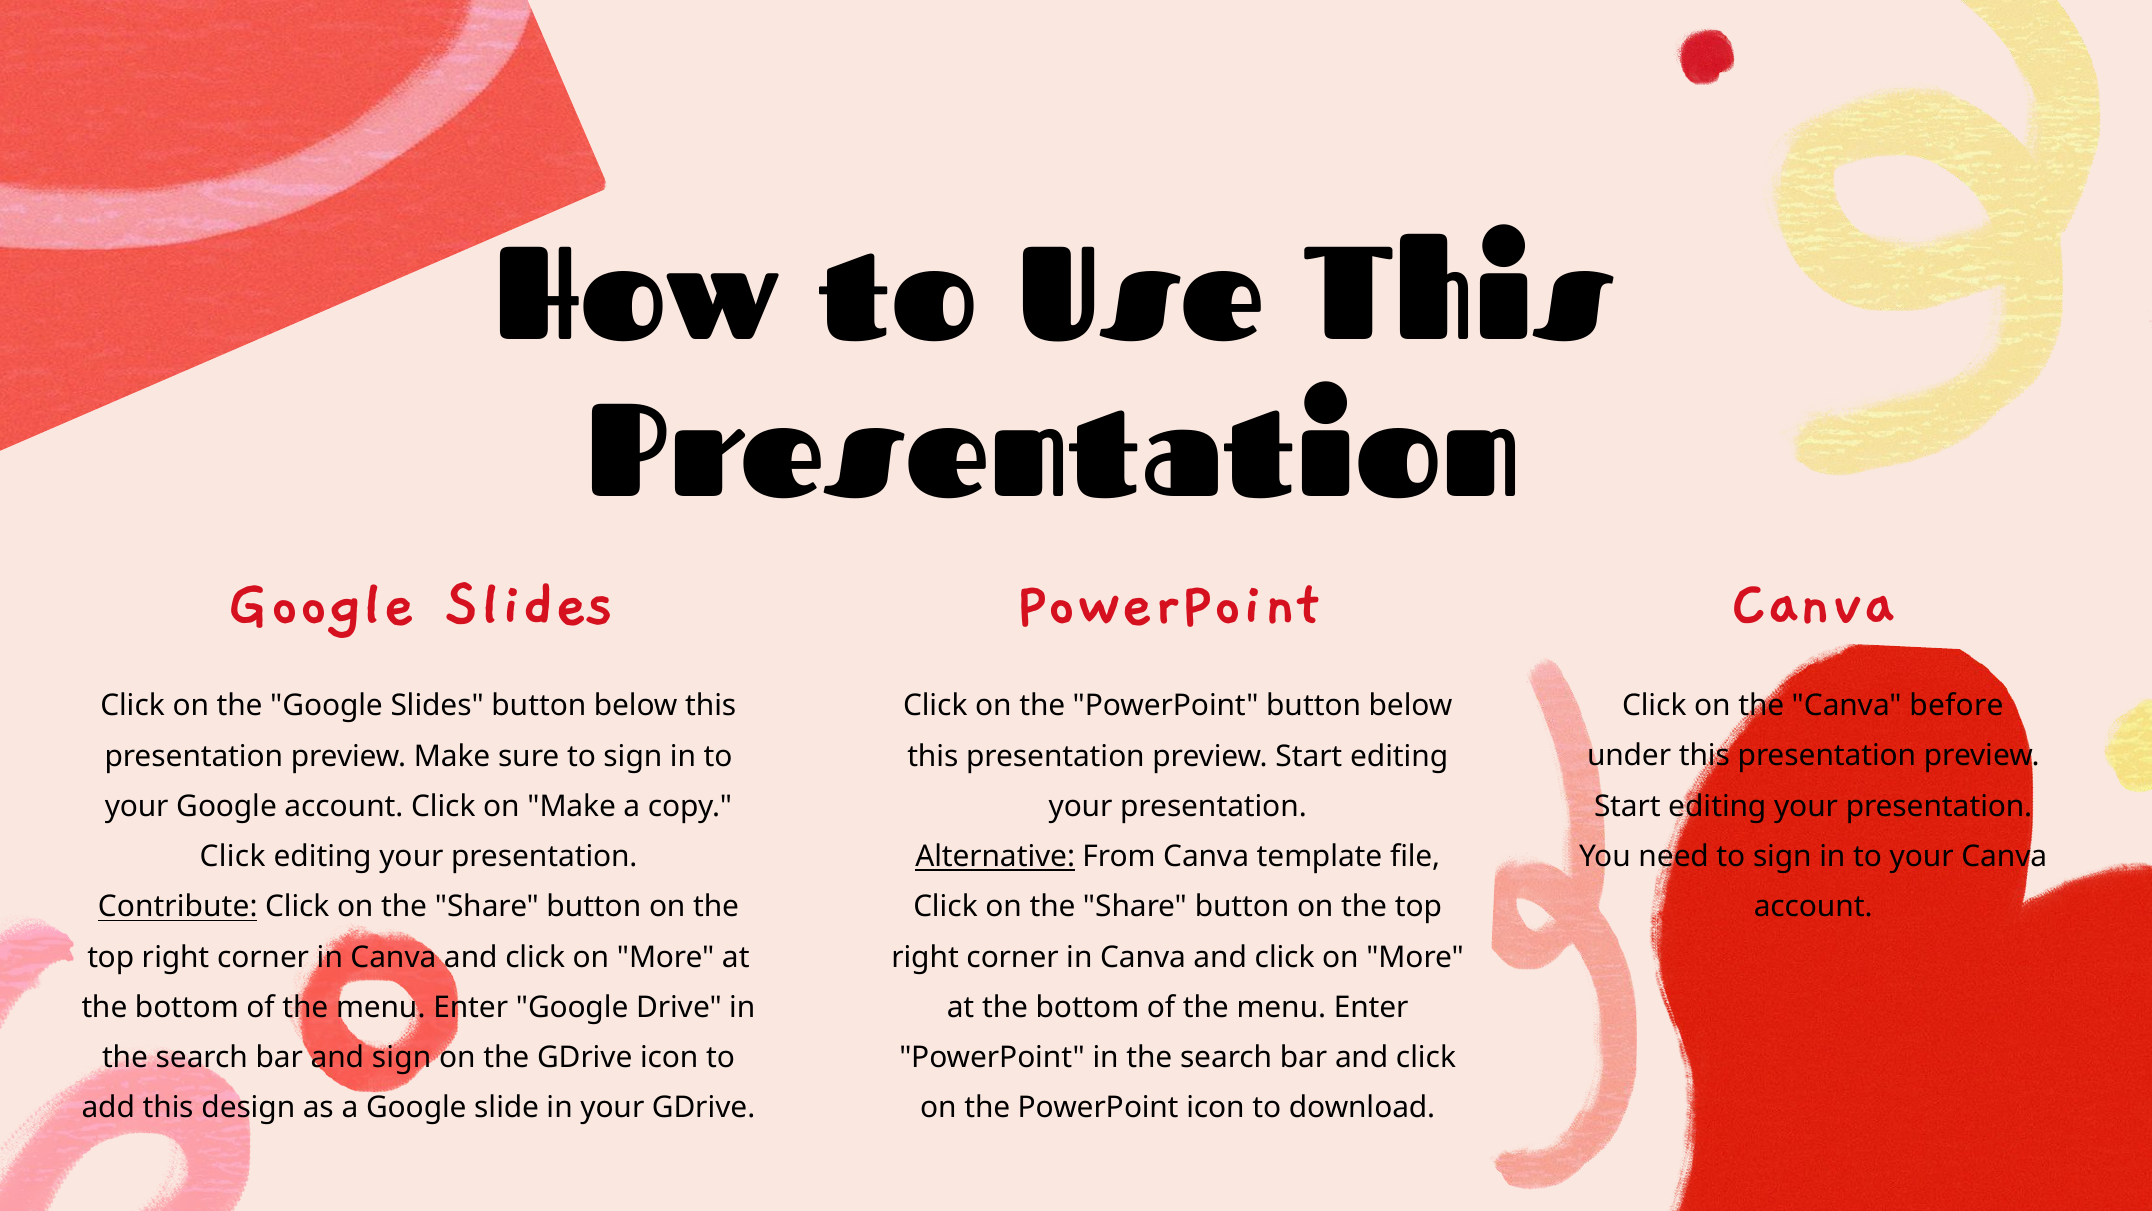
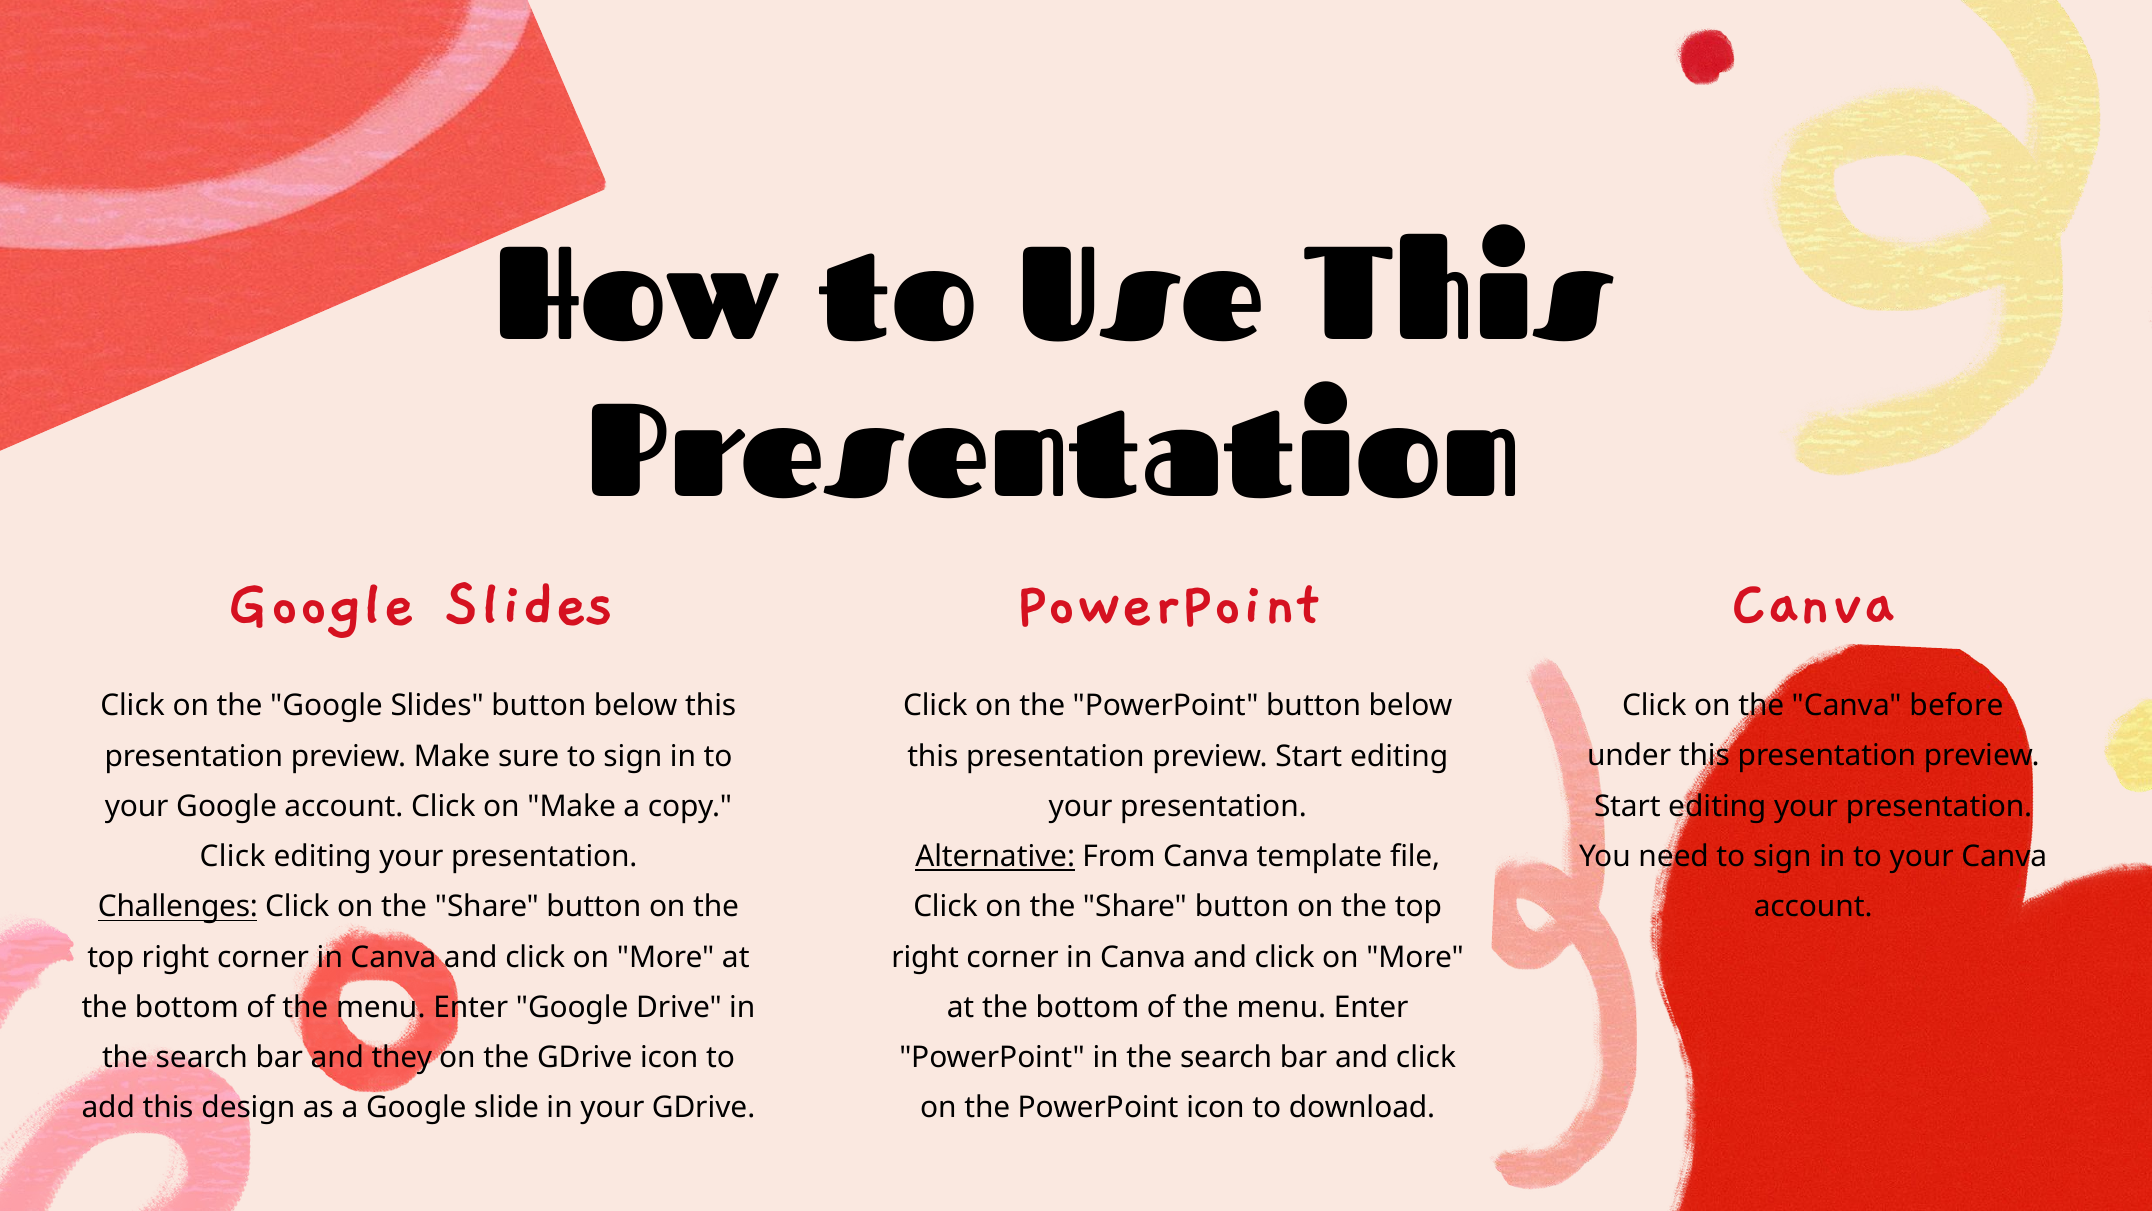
Contribute: Contribute -> Challenges
and sign: sign -> they
